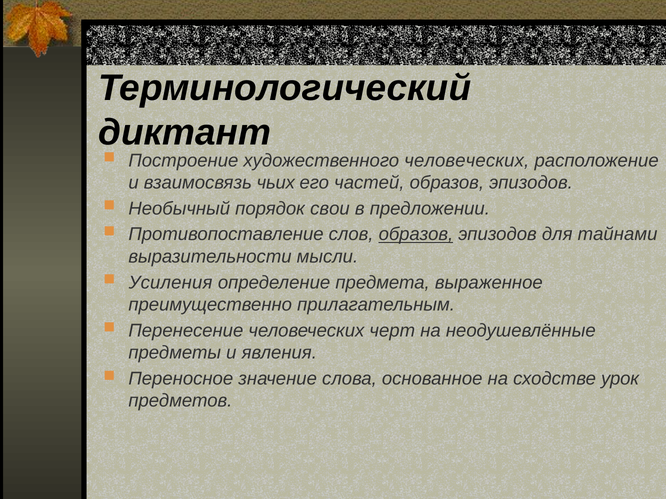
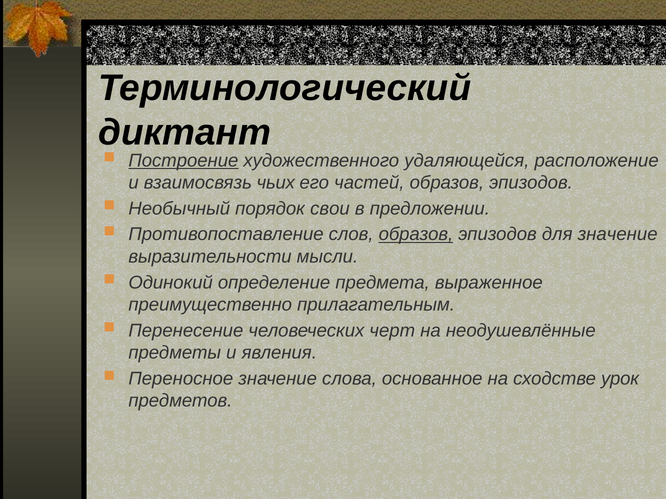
Построение underline: none -> present
художественного человеческих: человеческих -> удаляющейся
для тайнами: тайнами -> значение
Усиления: Усиления -> Одинокий
